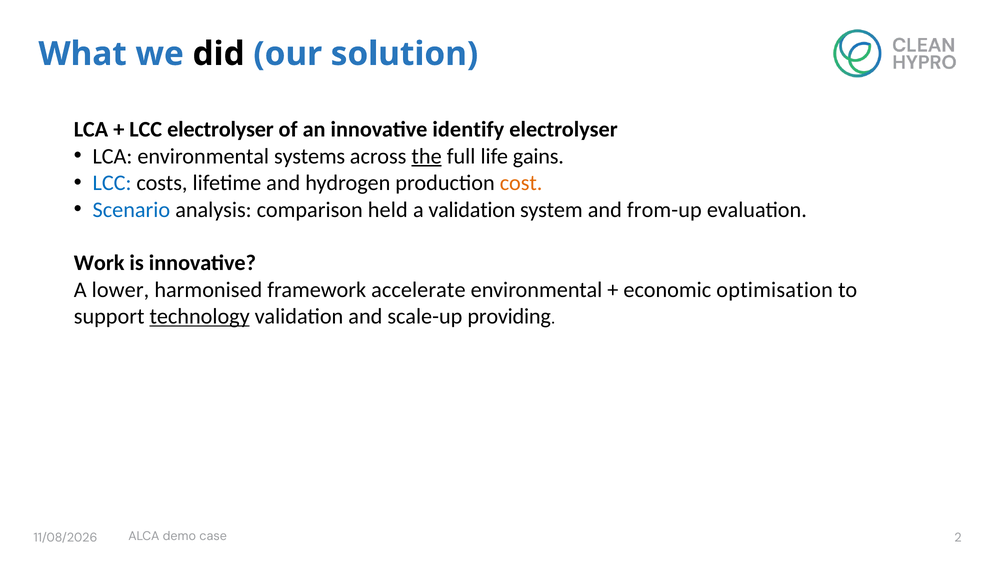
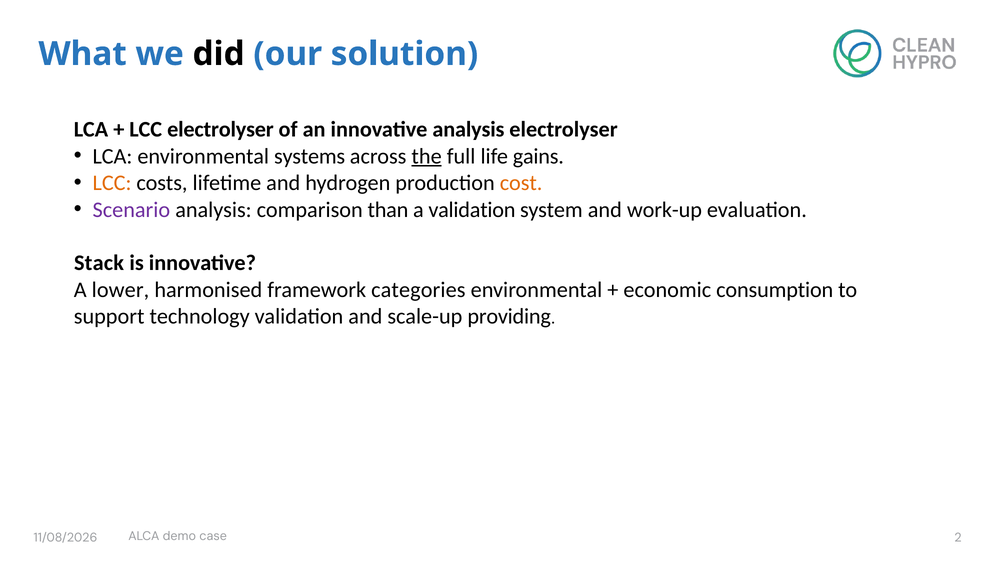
innovative identify: identify -> analysis
LCC at (112, 183) colour: blue -> orange
Scenario colour: blue -> purple
held: held -> than
from-up: from-up -> work-up
Work: Work -> Stack
accelerate: accelerate -> categories
optimisation: optimisation -> consumption
technology underline: present -> none
